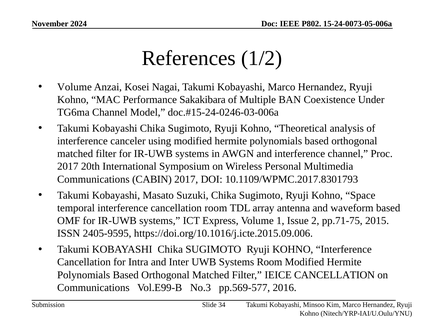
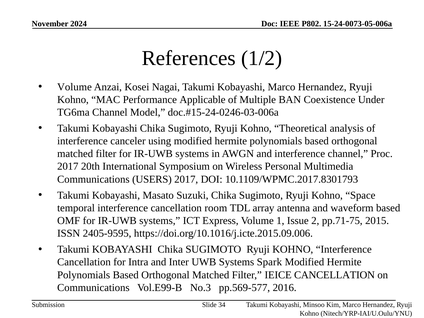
Sakakibara: Sakakibara -> Applicable
CABIN: CABIN -> USERS
Systems Room: Room -> Spark
